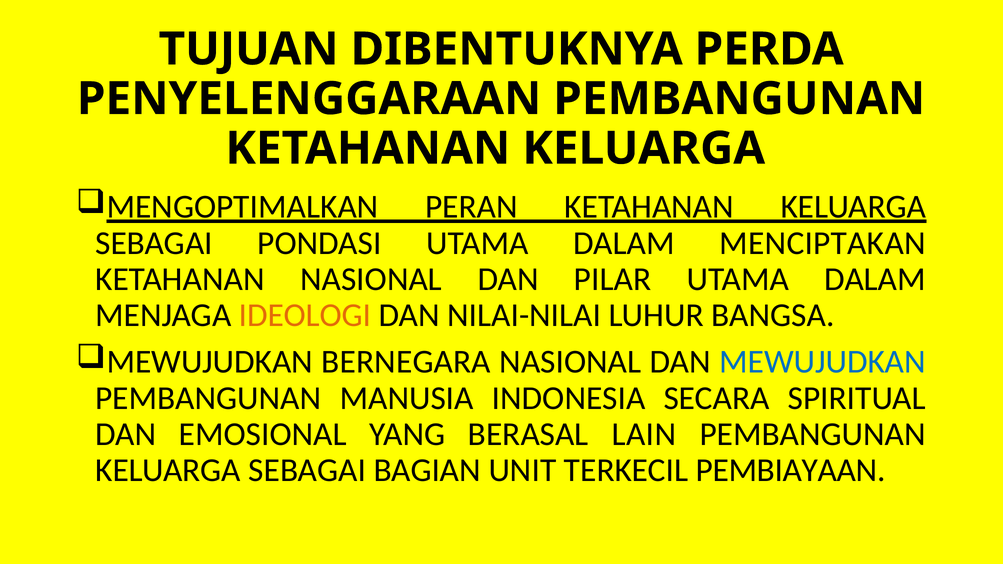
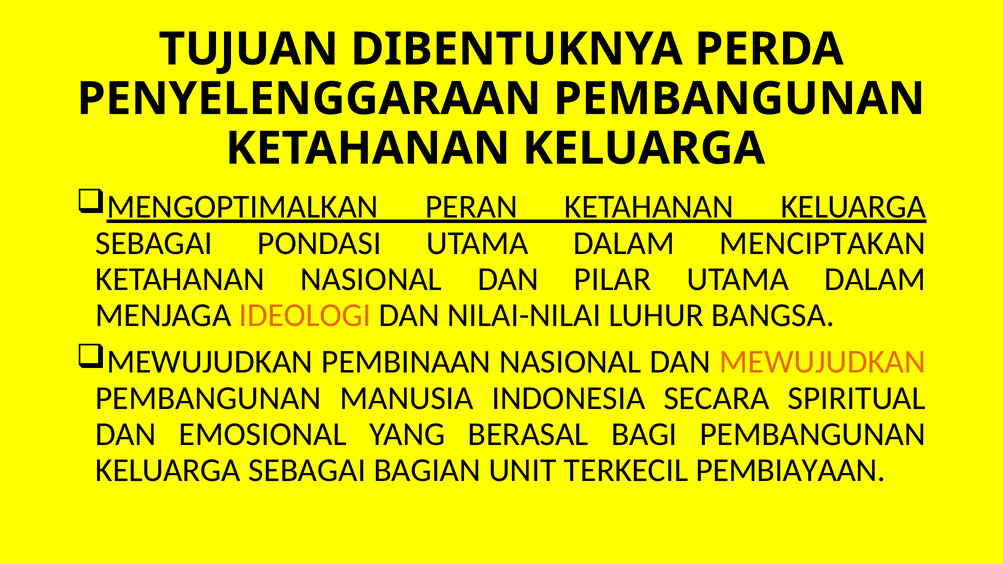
BERNEGARA: BERNEGARA -> PEMBINAAN
MEWUJUDKAN at (822, 362) colour: blue -> orange
LAIN: LAIN -> BAGI
